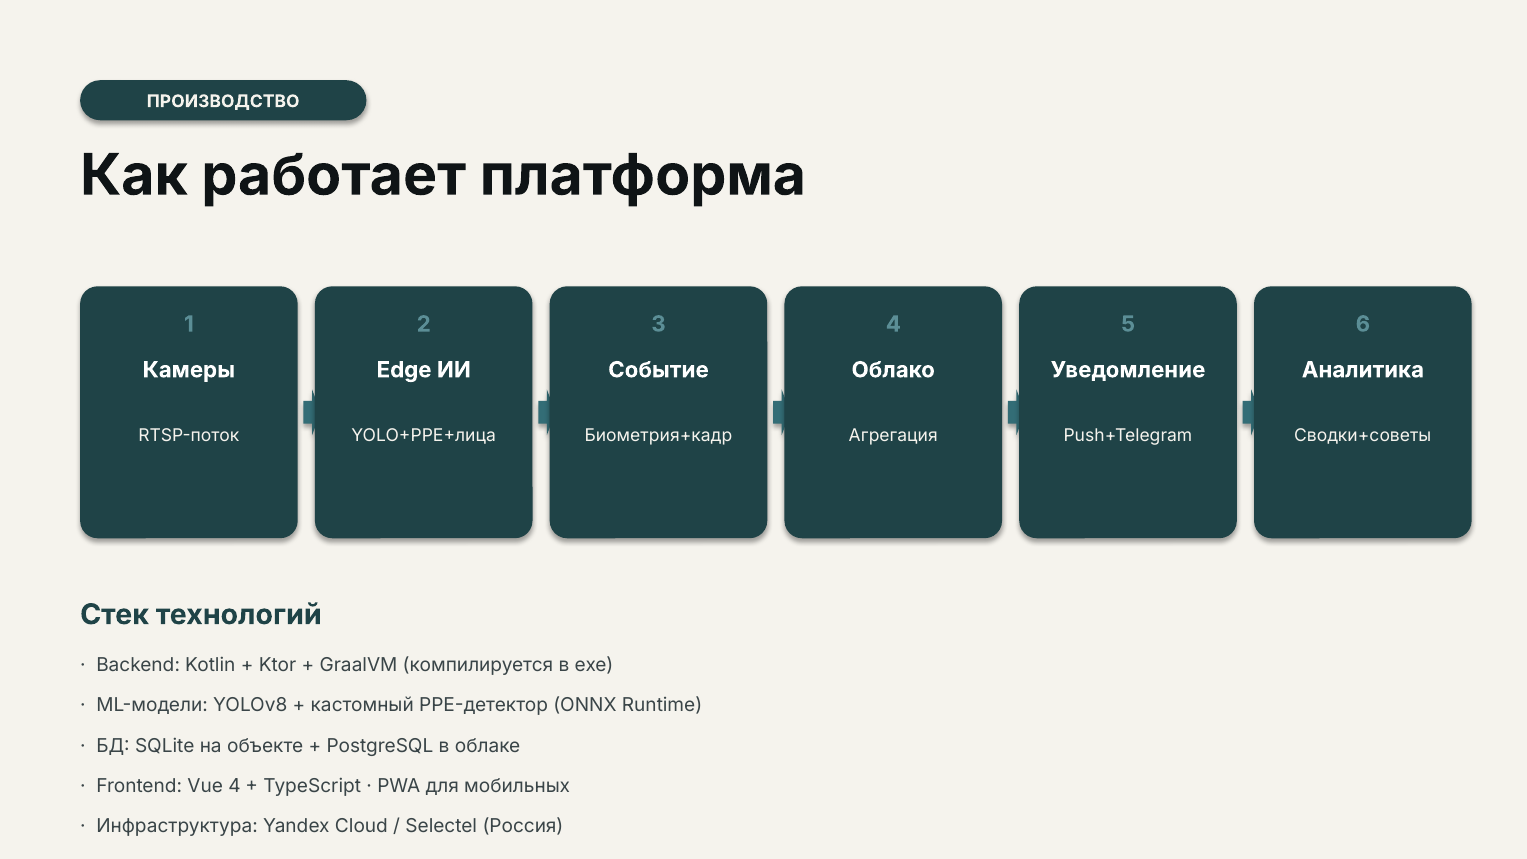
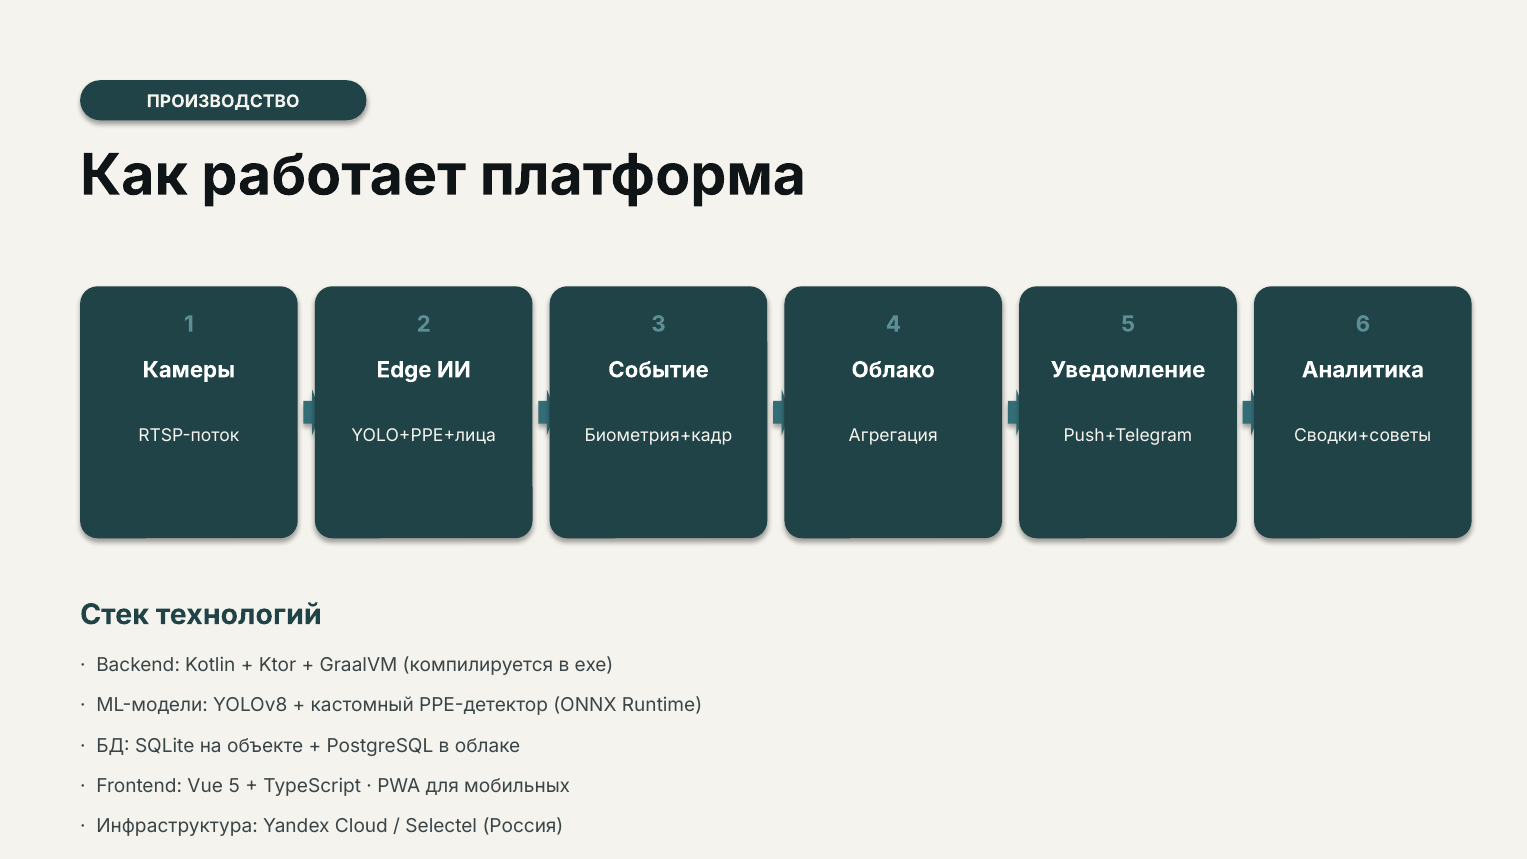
Vue 4: 4 -> 5
